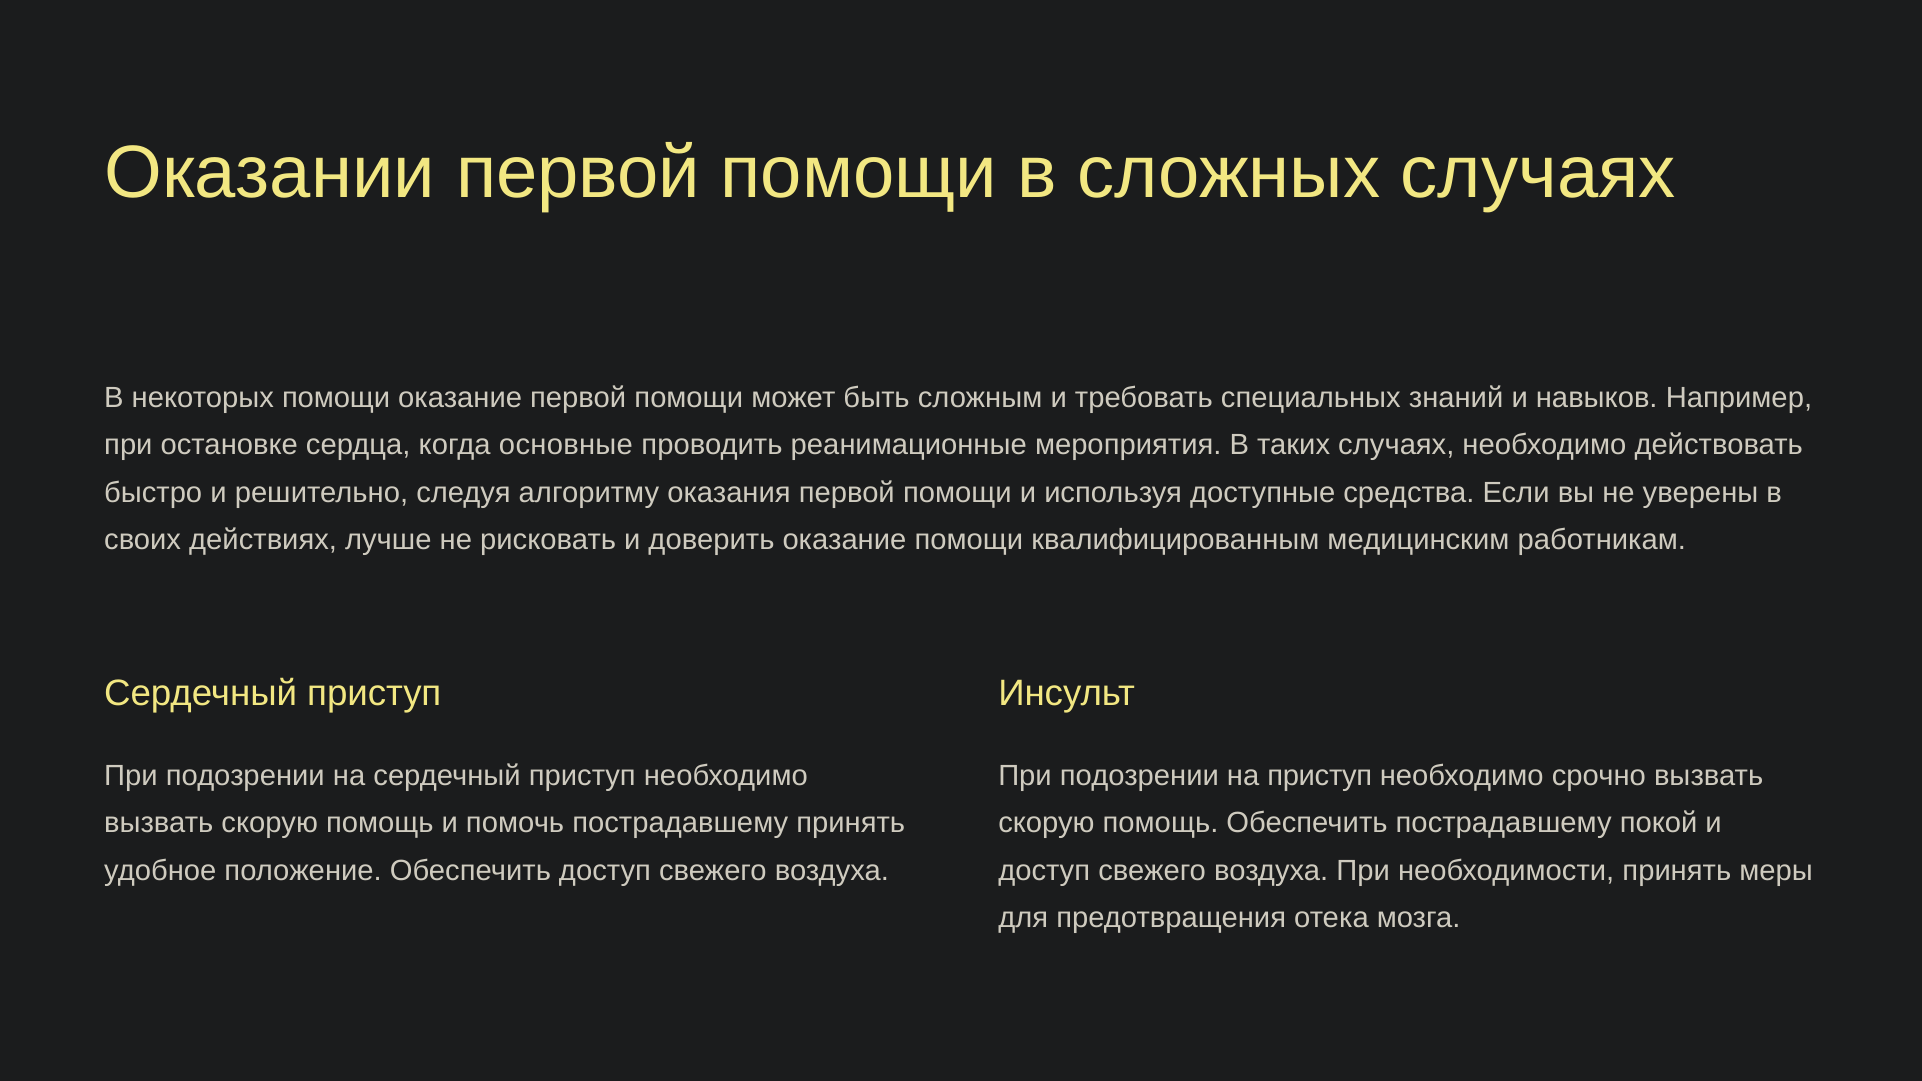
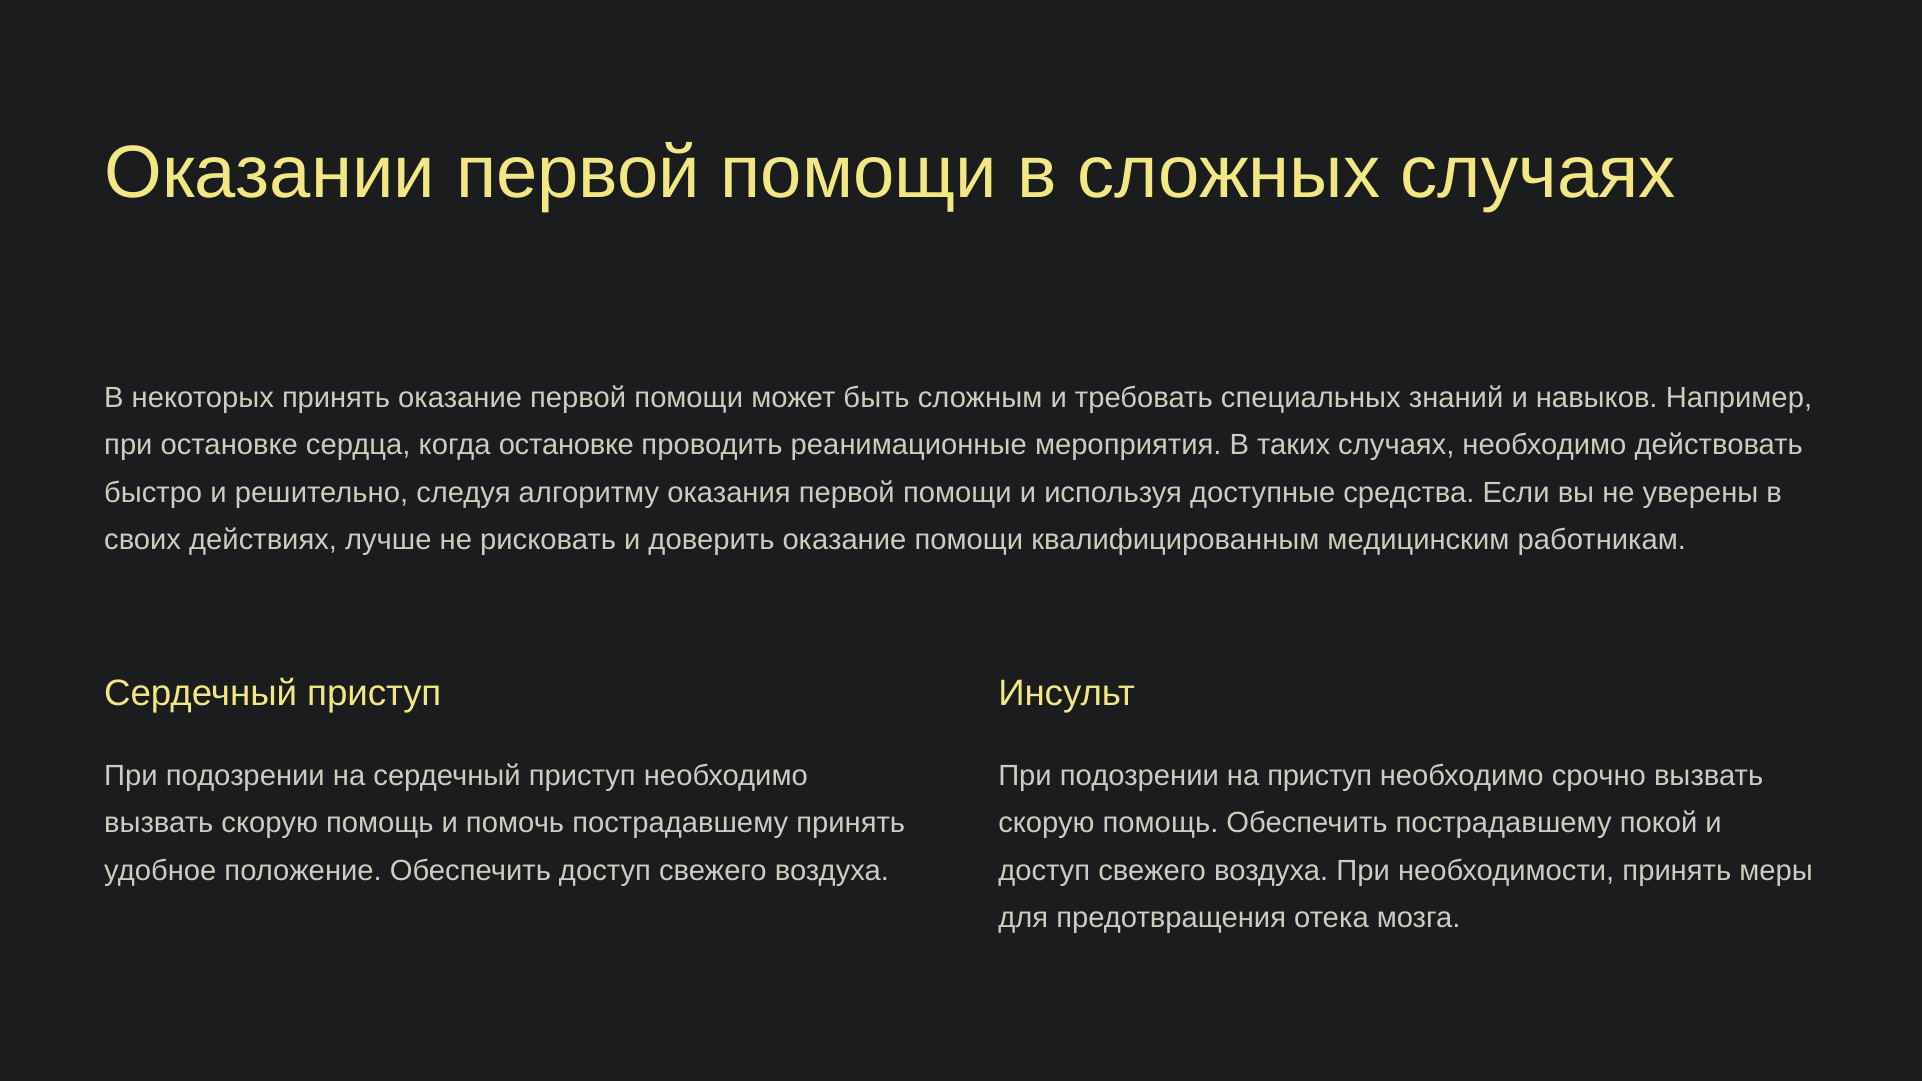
некоторых помощи: помощи -> принять
когда основные: основные -> остановке
